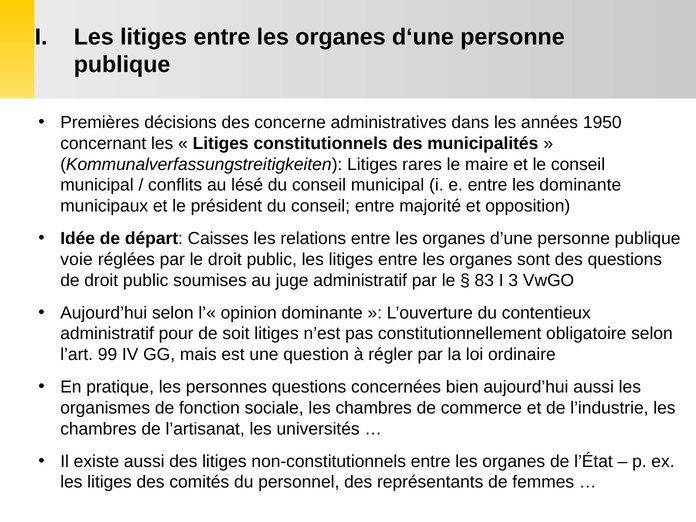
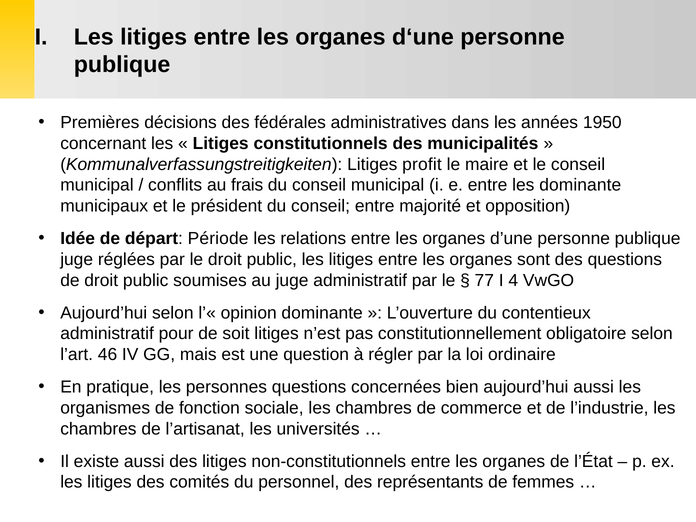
concerne: concerne -> fédérales
rares: rares -> profit
lésé: lésé -> frais
Caisses: Caisses -> Période
voie at (77, 259): voie -> juge
83: 83 -> 77
3: 3 -> 4
99: 99 -> 46
